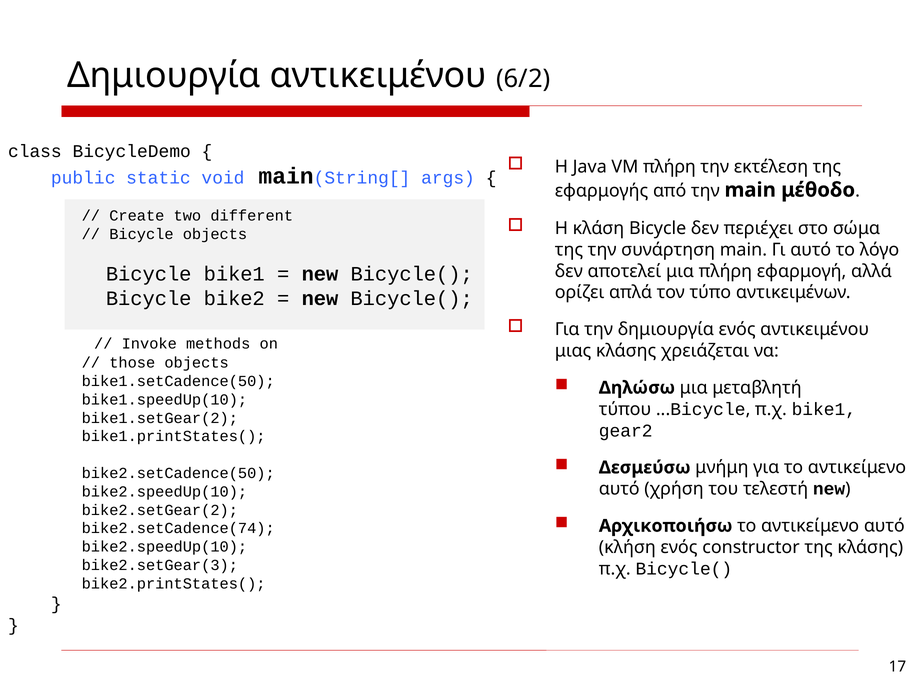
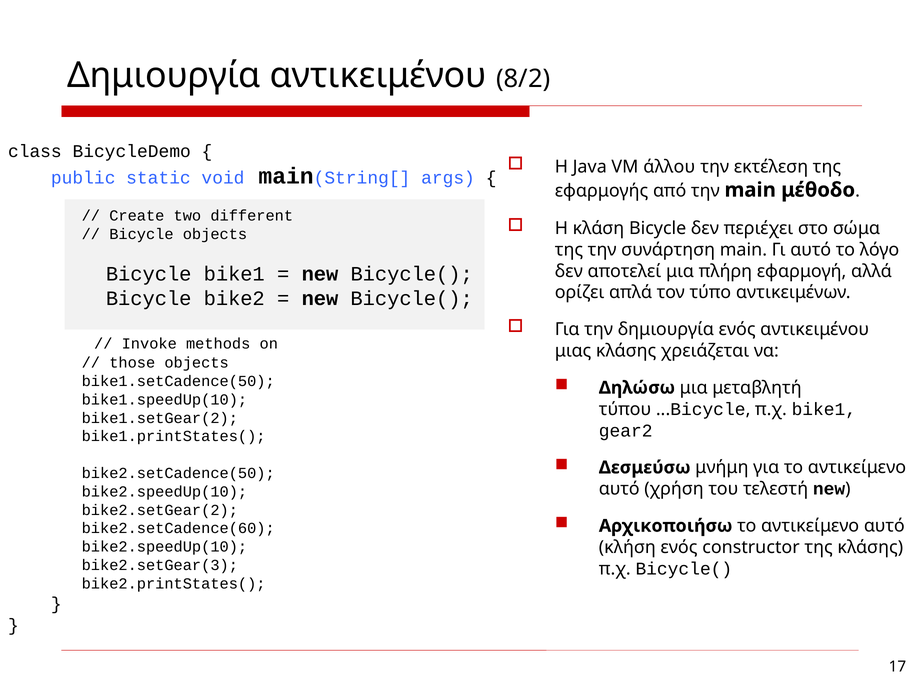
6/2: 6/2 -> 8/2
VM πλήρη: πλήρη -> άλλου
bike2.setCadence(74: bike2.setCadence(74 -> bike2.setCadence(60
